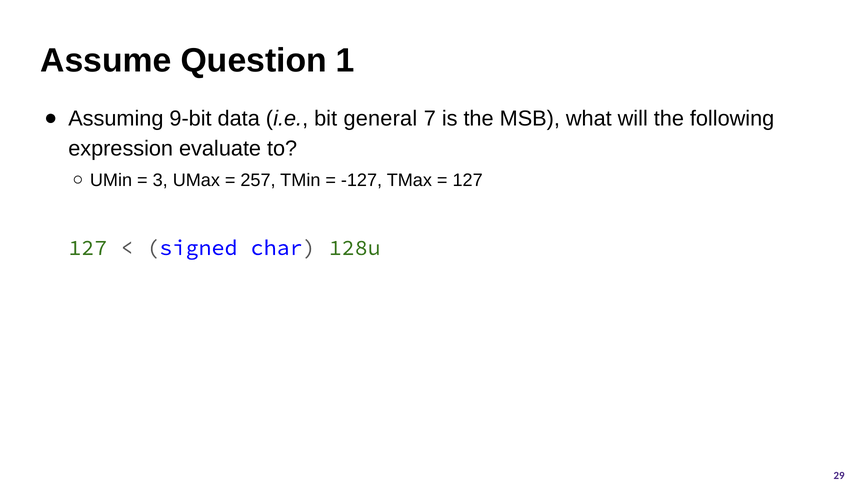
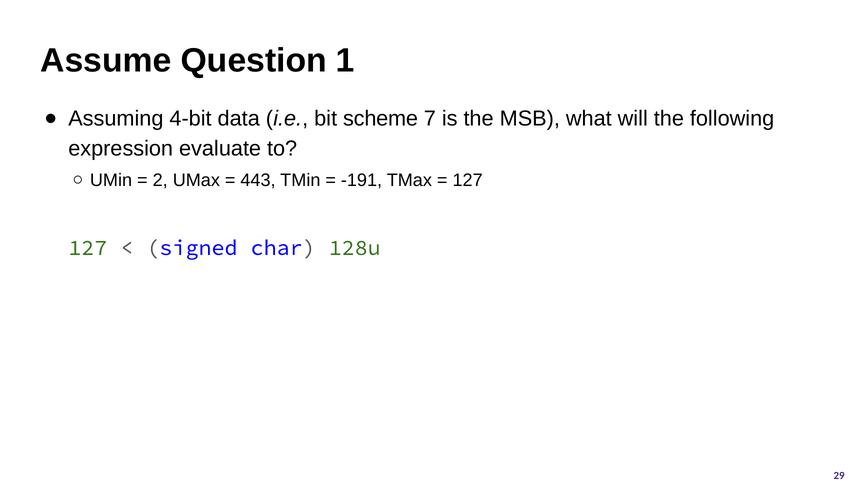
9-bit: 9-bit -> 4-bit
general: general -> scheme
3: 3 -> 2
257: 257 -> 443
-127: -127 -> -191
